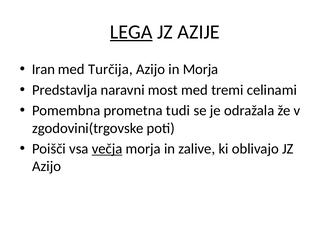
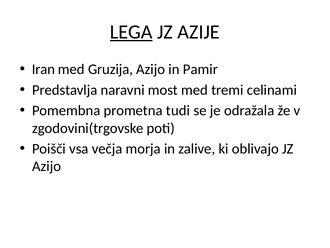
Turčija: Turčija -> Gruzija
in Morja: Morja -> Pamir
večja underline: present -> none
